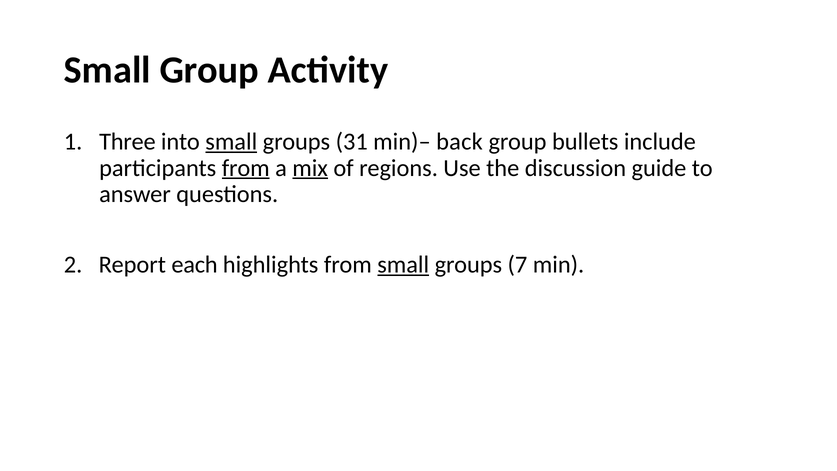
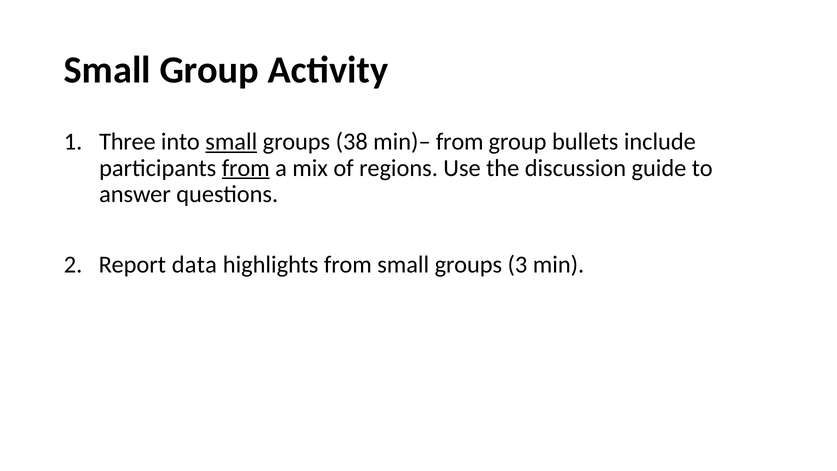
31: 31 -> 38
min)– back: back -> from
mix underline: present -> none
each: each -> data
small at (403, 264) underline: present -> none
7: 7 -> 3
